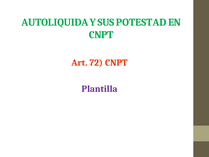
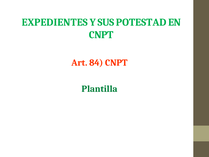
AUTOLIQUIDA: AUTOLIQUIDA -> EXPEDIENTES
72: 72 -> 84
Plantilla colour: purple -> green
